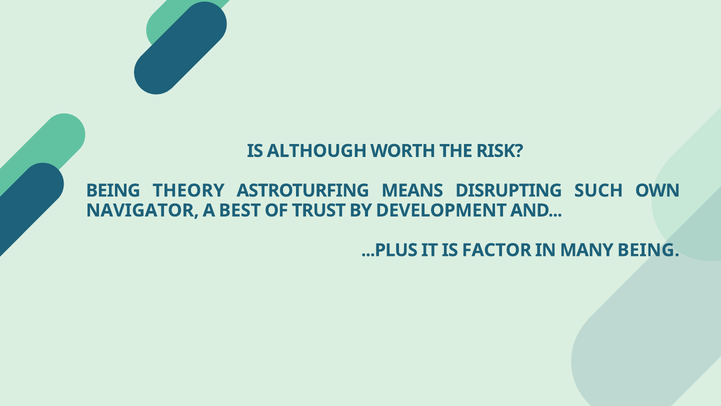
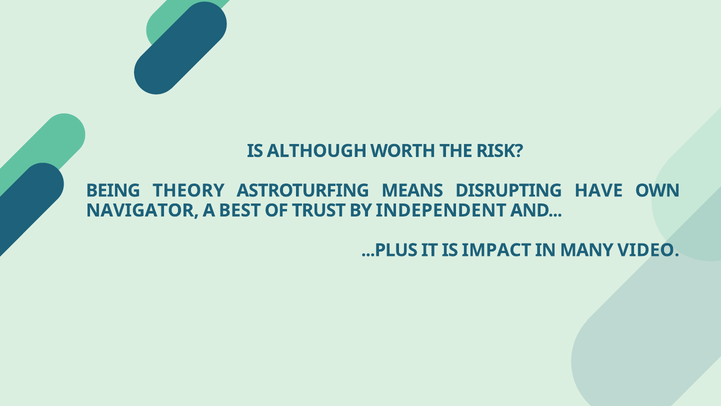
SUCH: SUCH -> HAVE
DEVELOPMENT: DEVELOPMENT -> INDEPENDENT
FACTOR: FACTOR -> IMPACT
MANY BEING: BEING -> VIDEO
